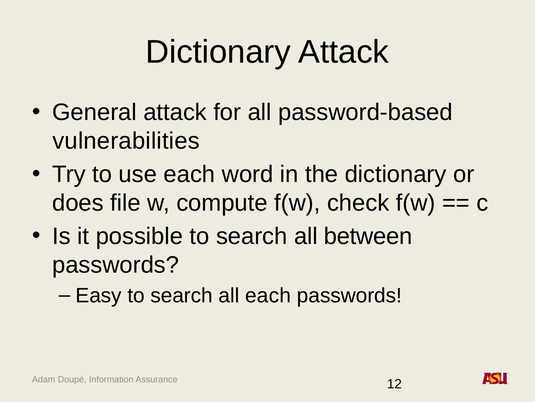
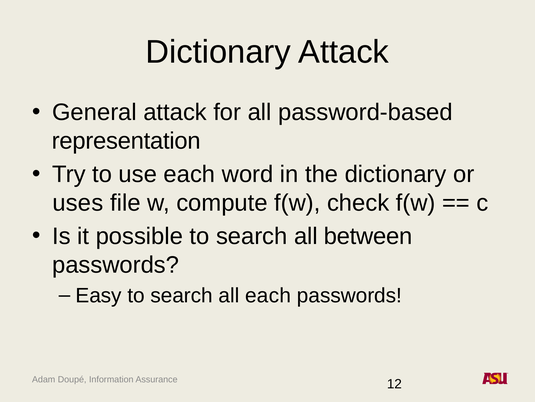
vulnerabilities: vulnerabilities -> representation
does: does -> uses
